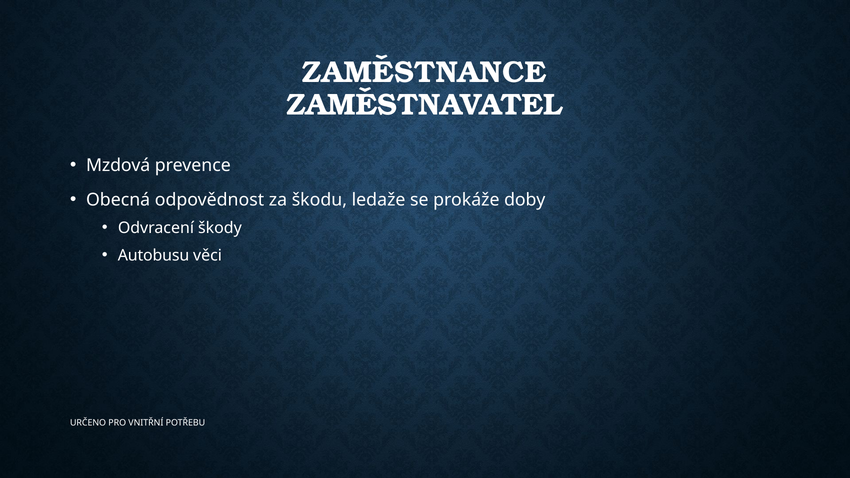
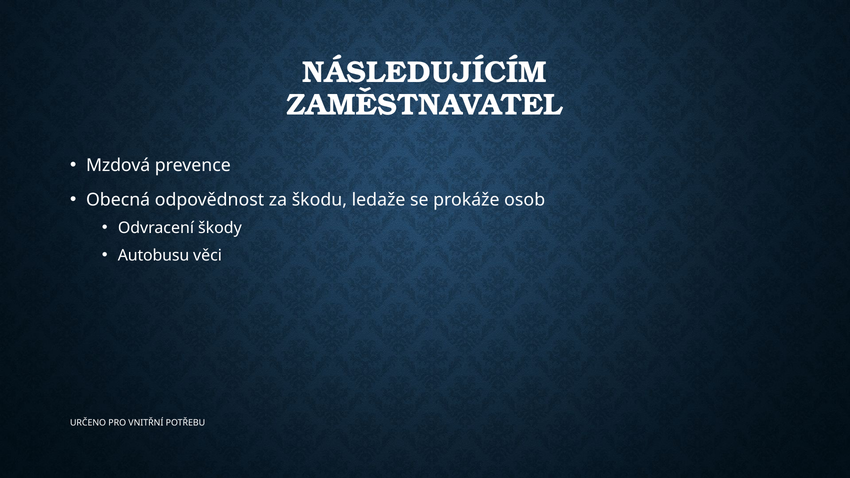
ZAMĚSTNANCE: ZAMĚSTNANCE -> NÁSLEDUJÍCÍM
doby: doby -> osob
